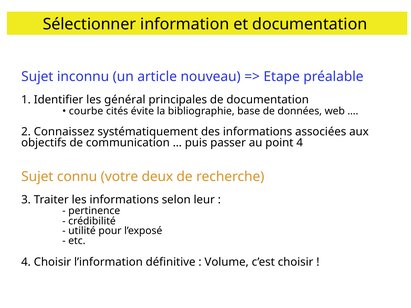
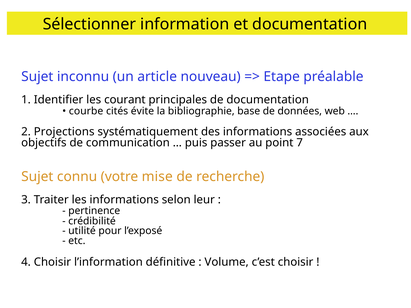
général: général -> courant
Connaissez: Connaissez -> Projections
point 4: 4 -> 7
deux: deux -> mise
